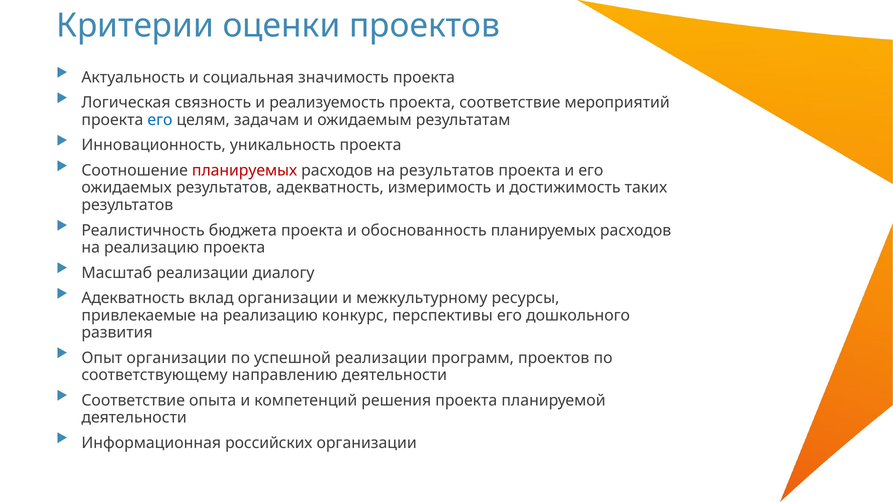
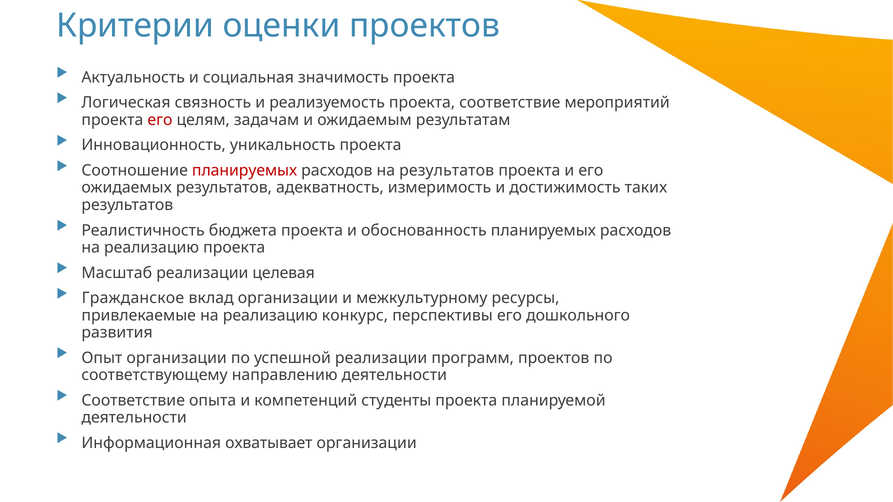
его at (160, 120) colour: blue -> red
диалогу: диалогу -> целевая
Адекватность at (133, 298): Адекватность -> Гражданское
решения: решения -> студенты
российских: российских -> охватывает
